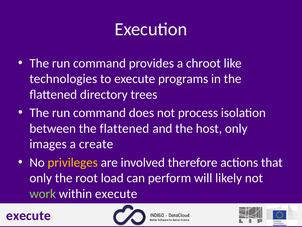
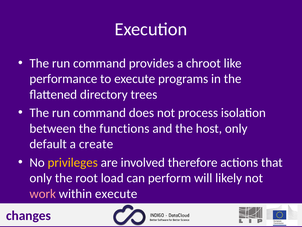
technologies: technologies -> performance
between the flattened: flattened -> functions
images: images -> default
work colour: light green -> pink
execute at (28, 215): execute -> changes
